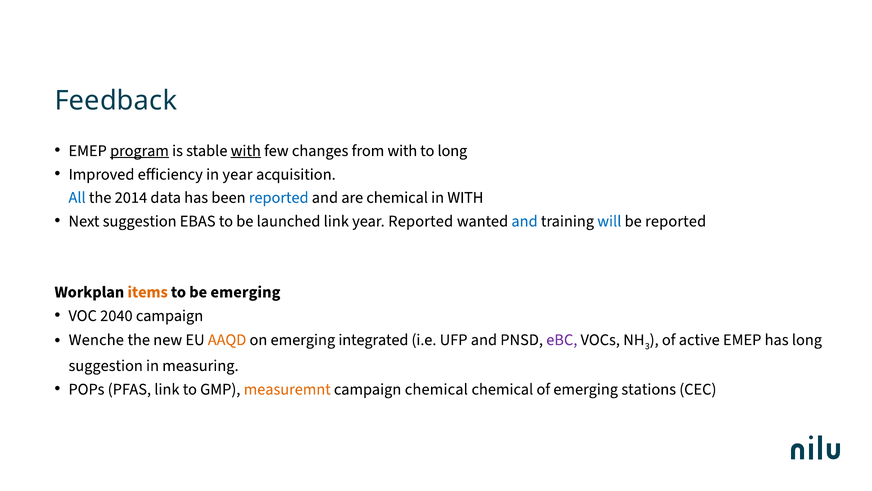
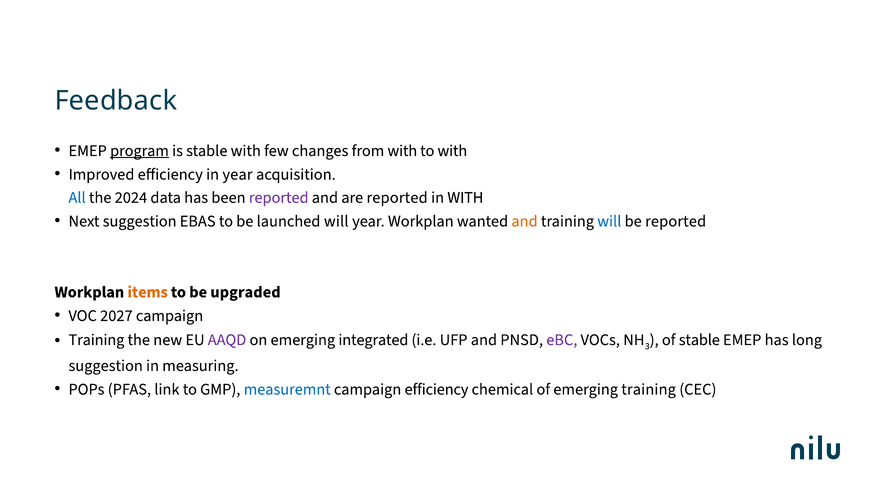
with at (246, 150) underline: present -> none
to long: long -> with
2014: 2014 -> 2024
reported at (279, 197) colour: blue -> purple
are chemical: chemical -> reported
launched link: link -> will
year Reported: Reported -> Workplan
and at (525, 221) colour: blue -> orange
be emerging: emerging -> upgraded
2040: 2040 -> 2027
Wenche at (96, 339): Wenche -> Training
AAQD colour: orange -> purple
of active: active -> stable
measuremnt colour: orange -> blue
campaign chemical: chemical -> efficiency
emerging stations: stations -> training
